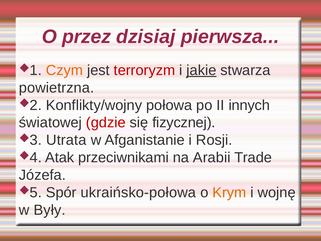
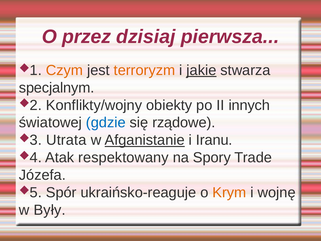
terroryzm colour: red -> orange
powietrzna: powietrzna -> specjalnym
połowa: połowa -> obiekty
gdzie colour: red -> blue
fizycznej: fizycznej -> rządowe
Afganistanie underline: none -> present
Rosji: Rosji -> Iranu
przeciwnikami: przeciwnikami -> respektowany
Arabii: Arabii -> Spory
ukraińsko-połowa: ukraińsko-połowa -> ukraińsko-reaguje
